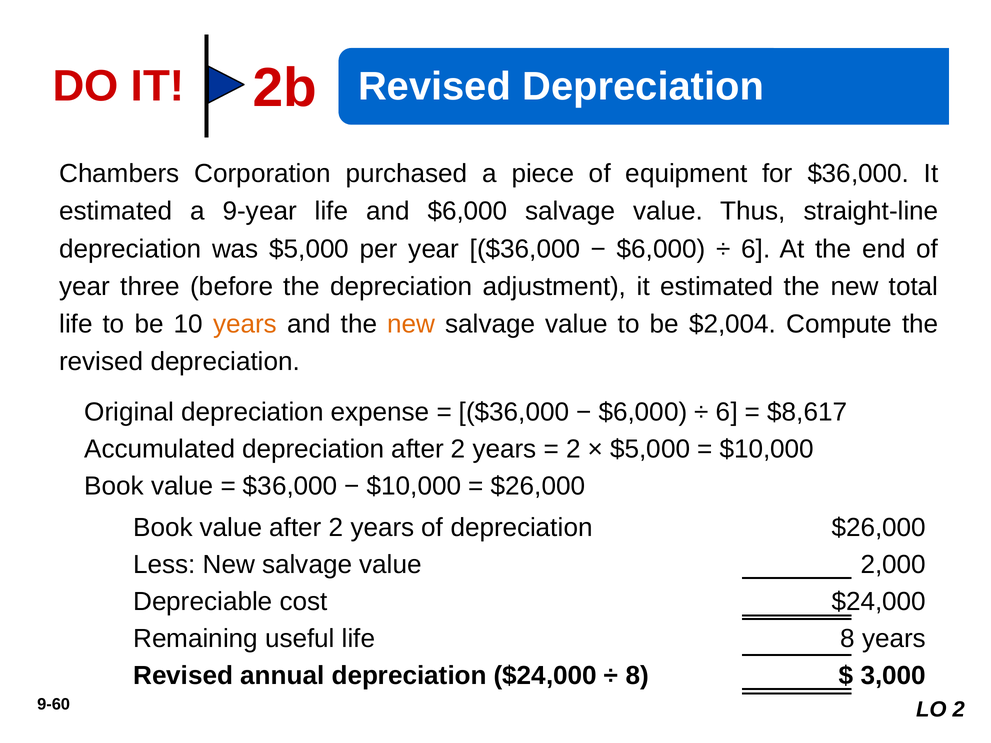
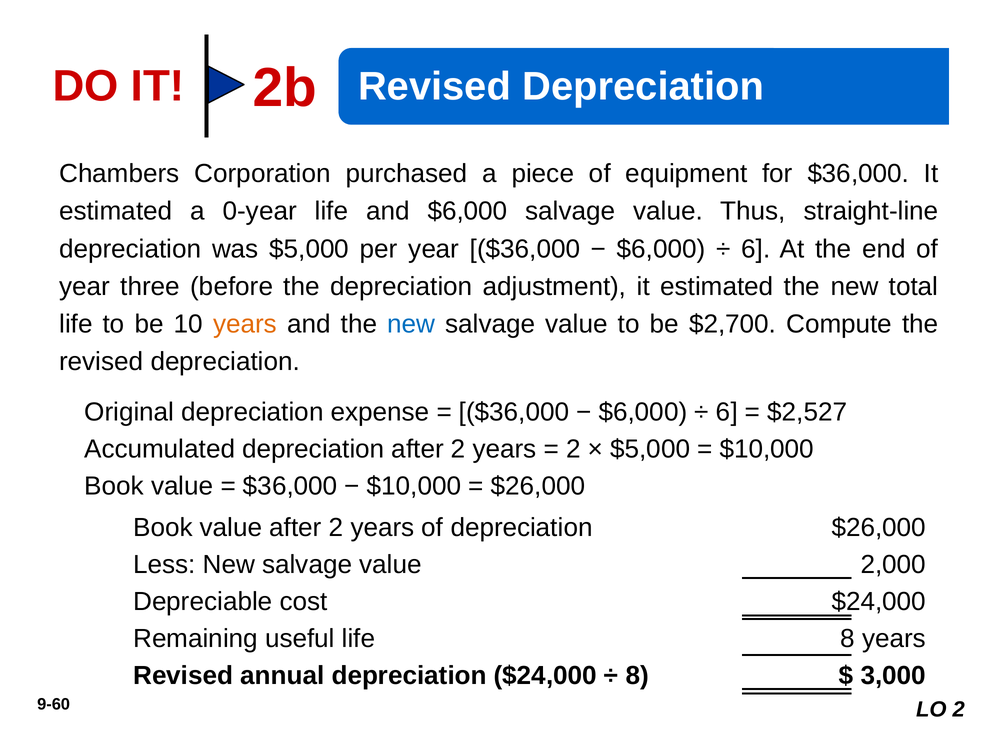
9-year: 9-year -> 0-year
new at (411, 324) colour: orange -> blue
$2,004: $2,004 -> $2,700
$8,617: $8,617 -> $2,527
